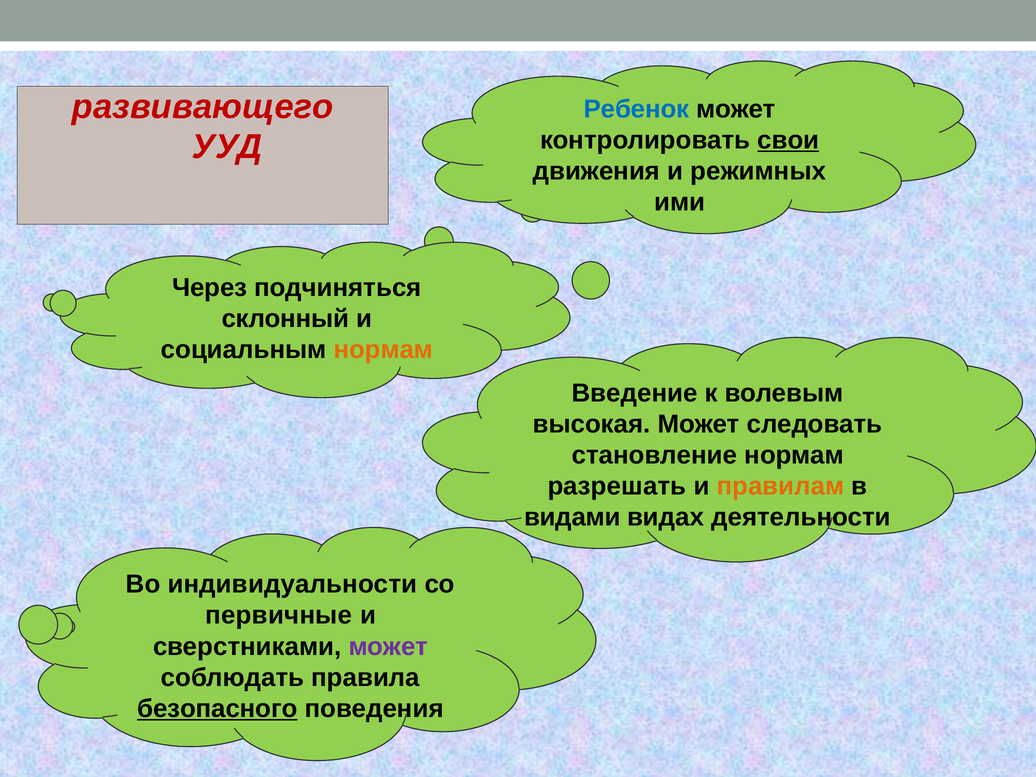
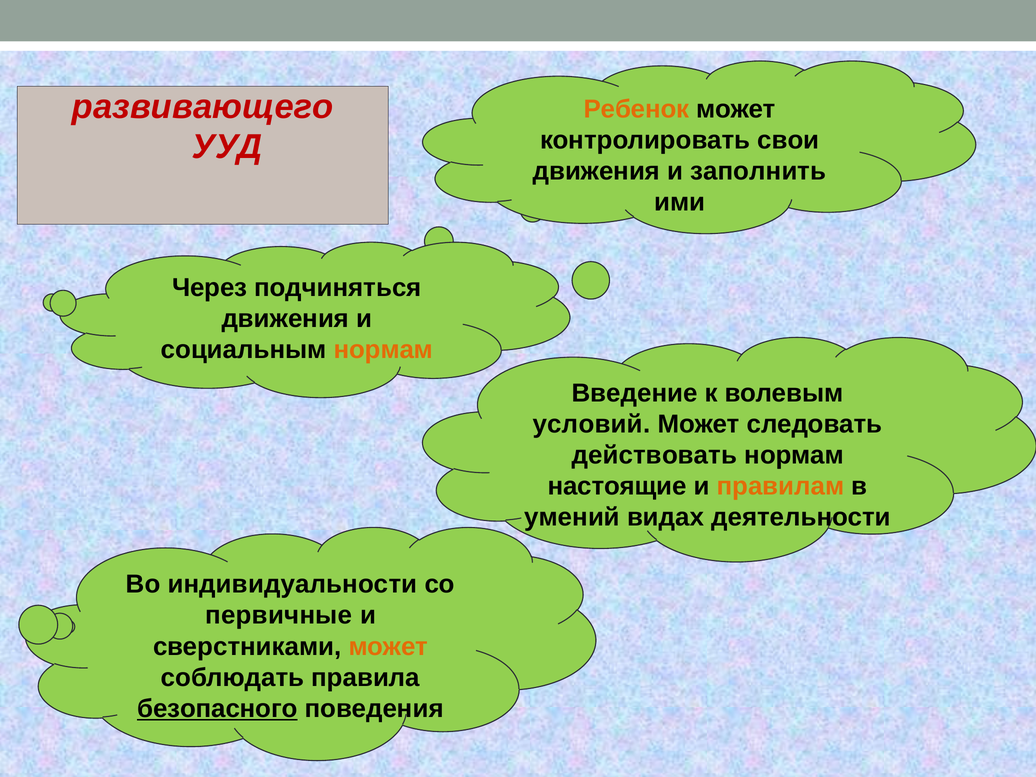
Ребенок colour: blue -> orange
свои underline: present -> none
режимных: режимных -> заполнить
склонный at (285, 319): склонный -> движения
высокая: высокая -> условий
становление: становление -> действовать
разрешать: разрешать -> настоящие
видами: видами -> умений
может at (388, 646) colour: purple -> orange
